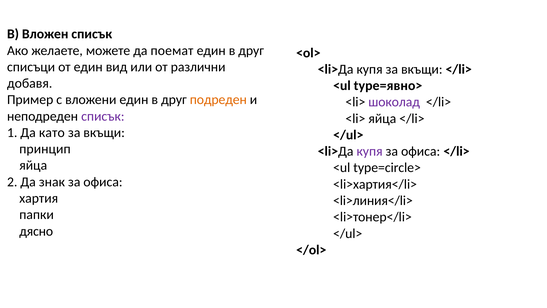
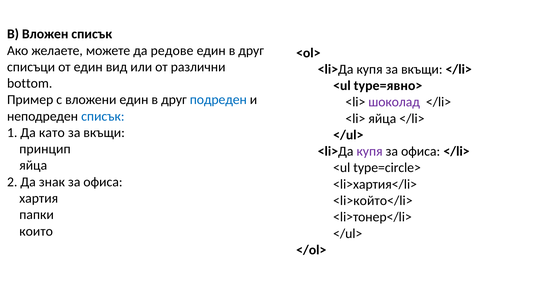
поемат: поемат -> редове
добавя: добавя -> bottom
подреден colour: orange -> blue
списък at (103, 116) colour: purple -> blue
<li>линия</li>: <li>линия</li> -> <li>който</li>
дясно: дясно -> които
